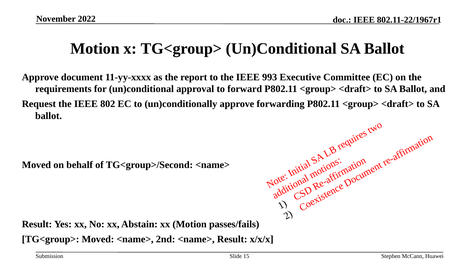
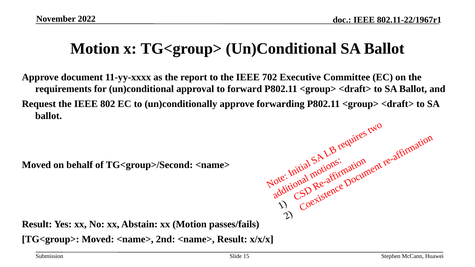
993: 993 -> 702
